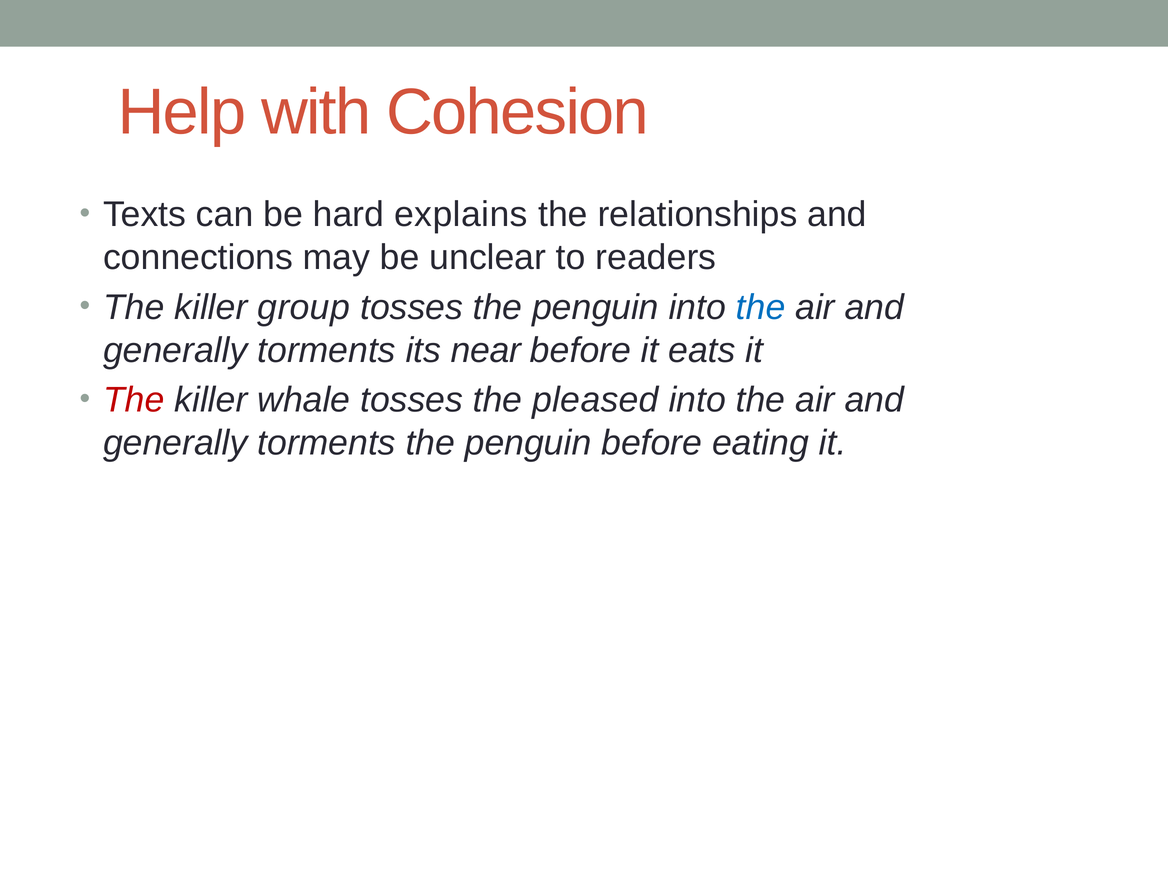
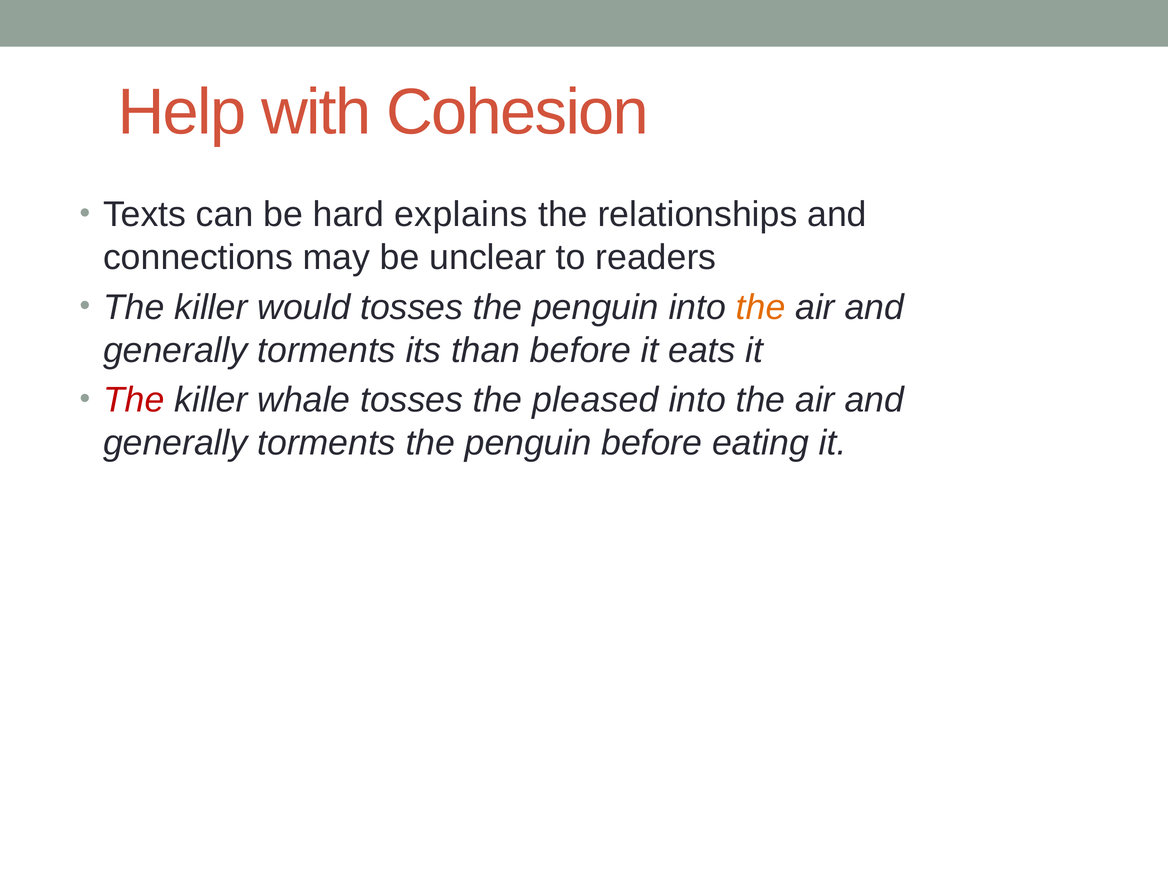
group: group -> would
the at (761, 307) colour: blue -> orange
near: near -> than
